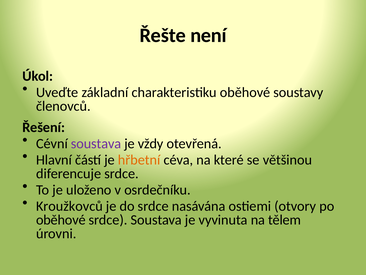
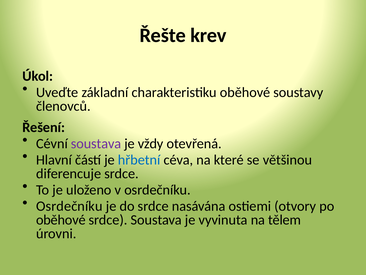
není: není -> krev
hřbetní colour: orange -> blue
Kroužkovců at (69, 206): Kroužkovců -> Osrdečníku
